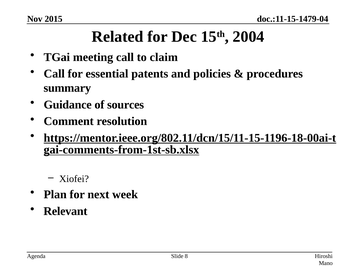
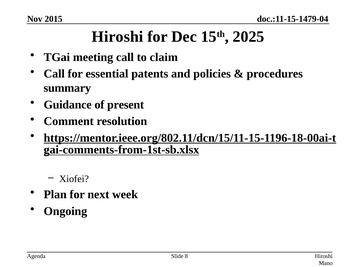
Related at (118, 37): Related -> Hiroshi
2004: 2004 -> 2025
sources: sources -> present
Relevant: Relevant -> Ongoing
